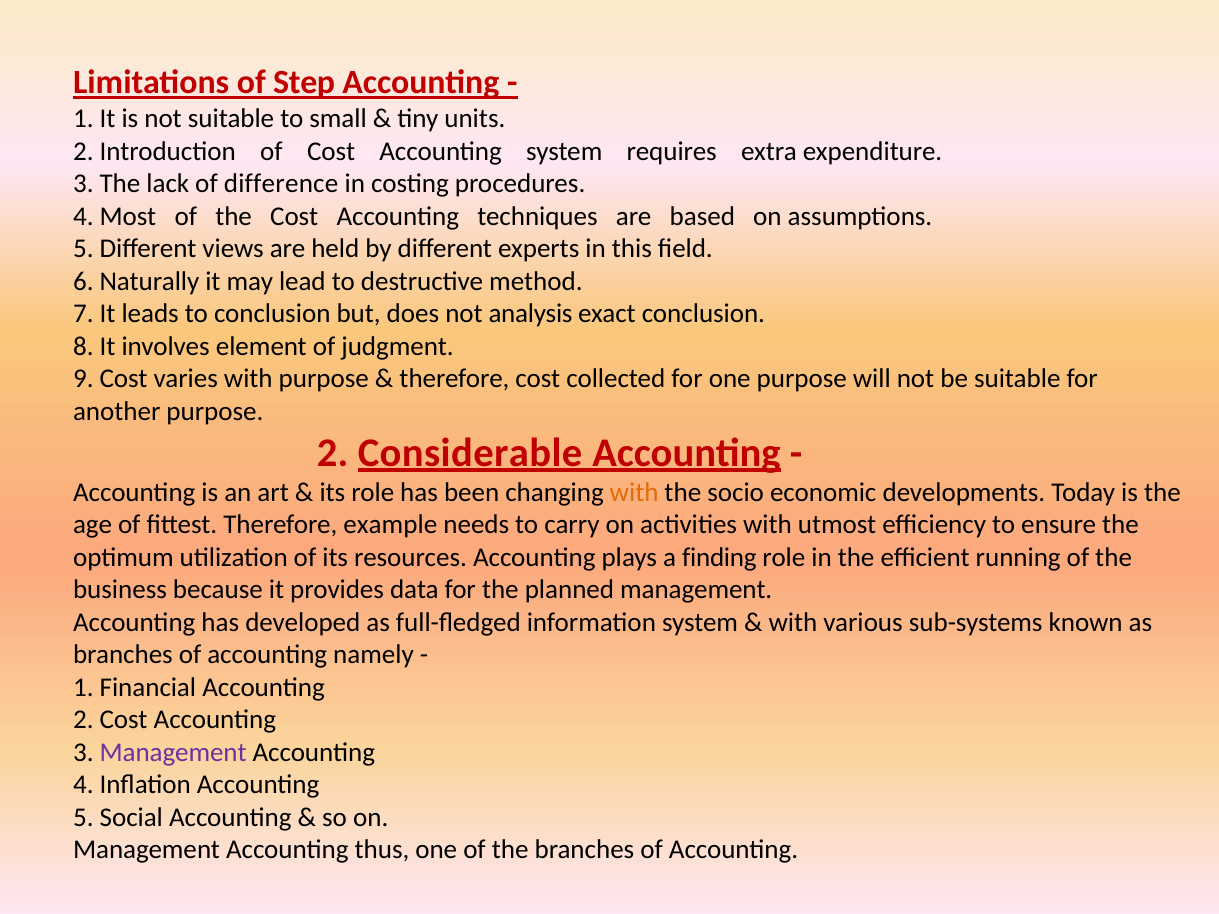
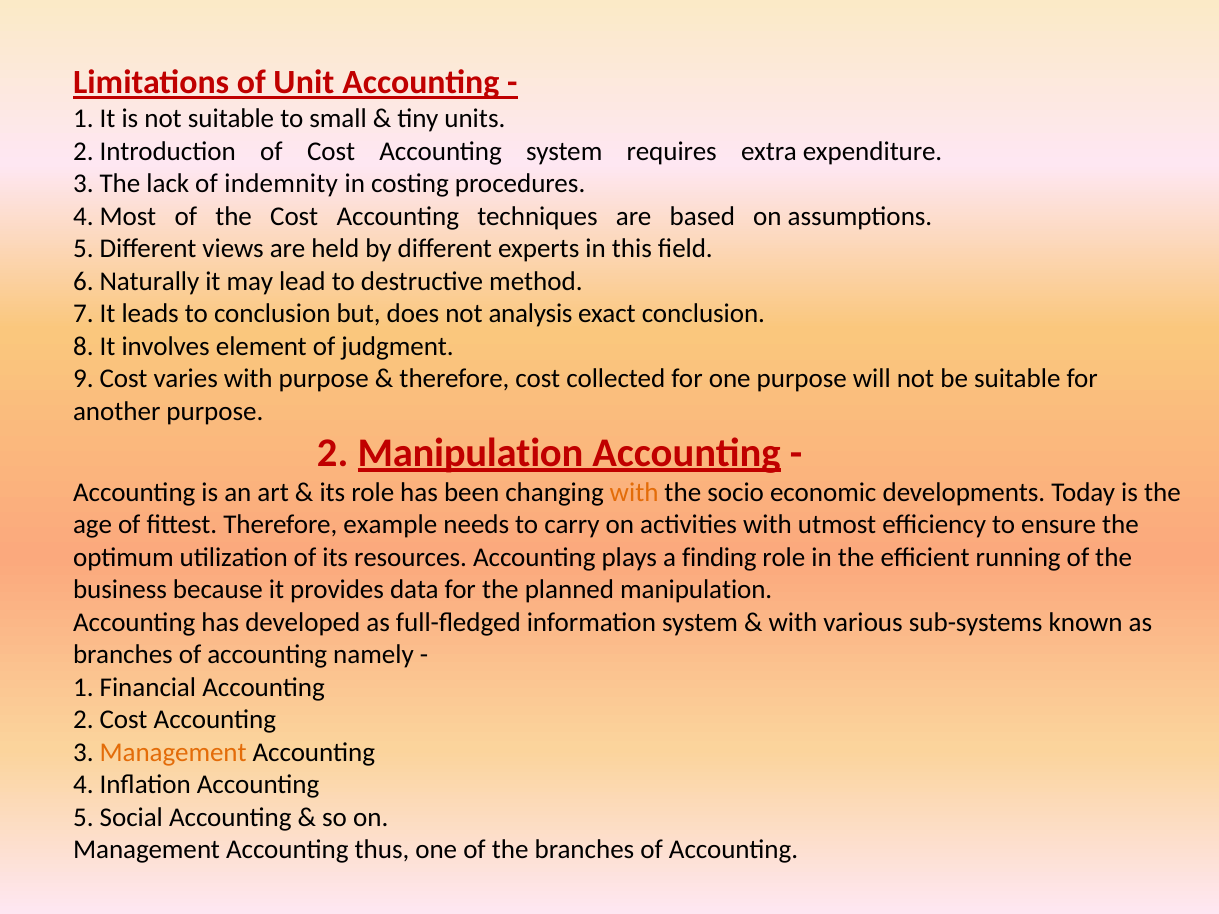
Step: Step -> Unit
difference: difference -> indemnity
2 Considerable: Considerable -> Manipulation
planned management: management -> manipulation
Management at (173, 752) colour: purple -> orange
